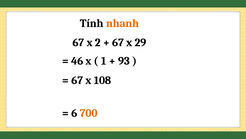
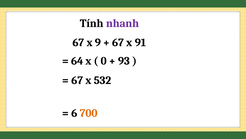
nhanh colour: orange -> purple
2: 2 -> 9
29: 29 -> 91
46: 46 -> 64
1: 1 -> 0
108: 108 -> 532
